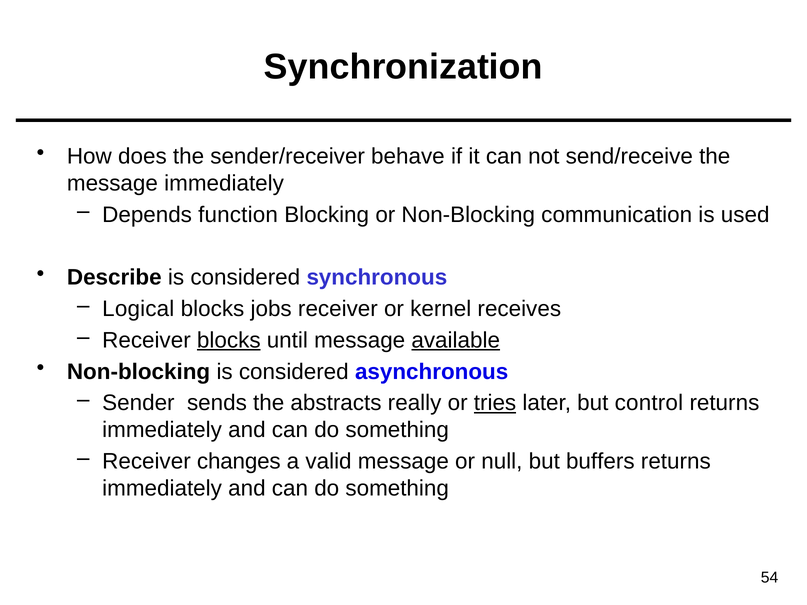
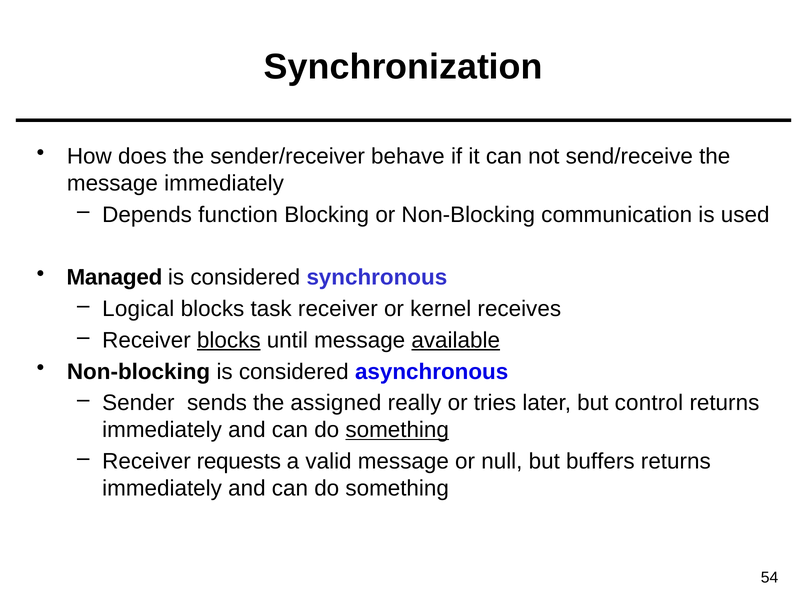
Describe: Describe -> Managed
jobs: jobs -> task
abstracts: abstracts -> assigned
tries underline: present -> none
something at (397, 430) underline: none -> present
changes: changes -> requests
